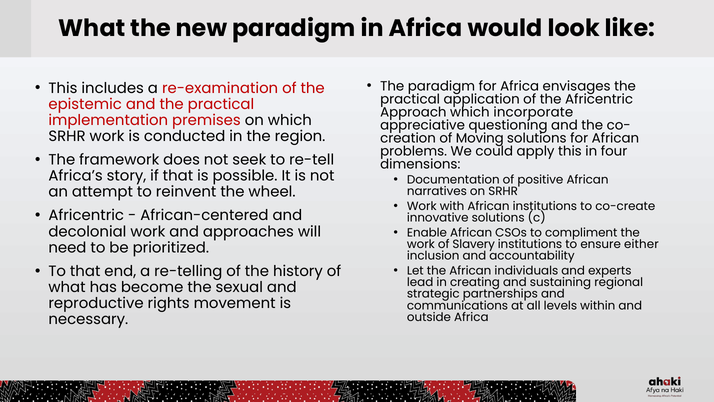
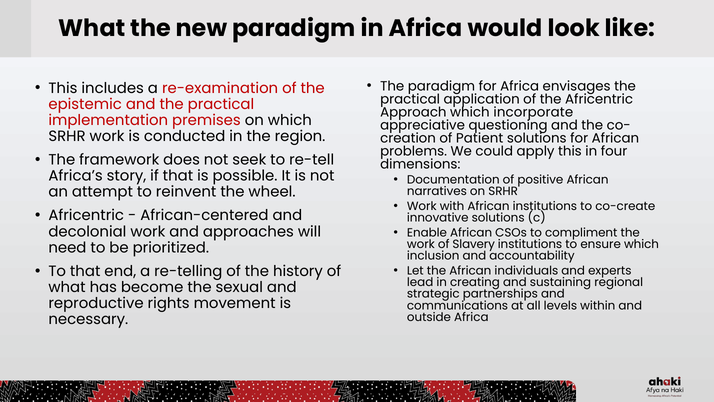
Moving: Moving -> Patient
ensure either: either -> which
